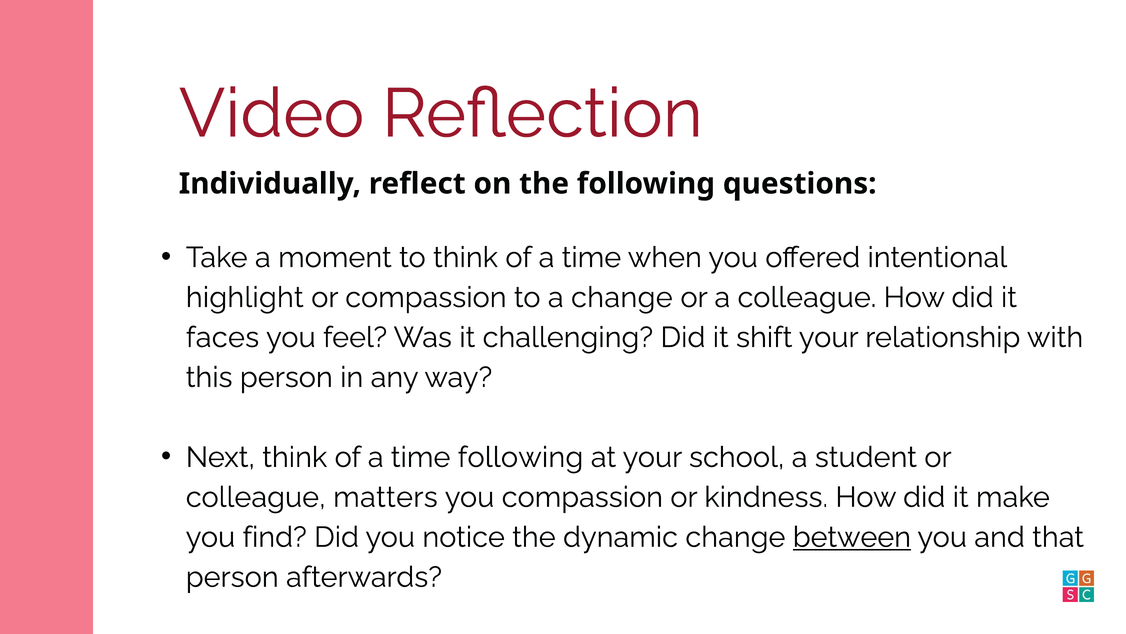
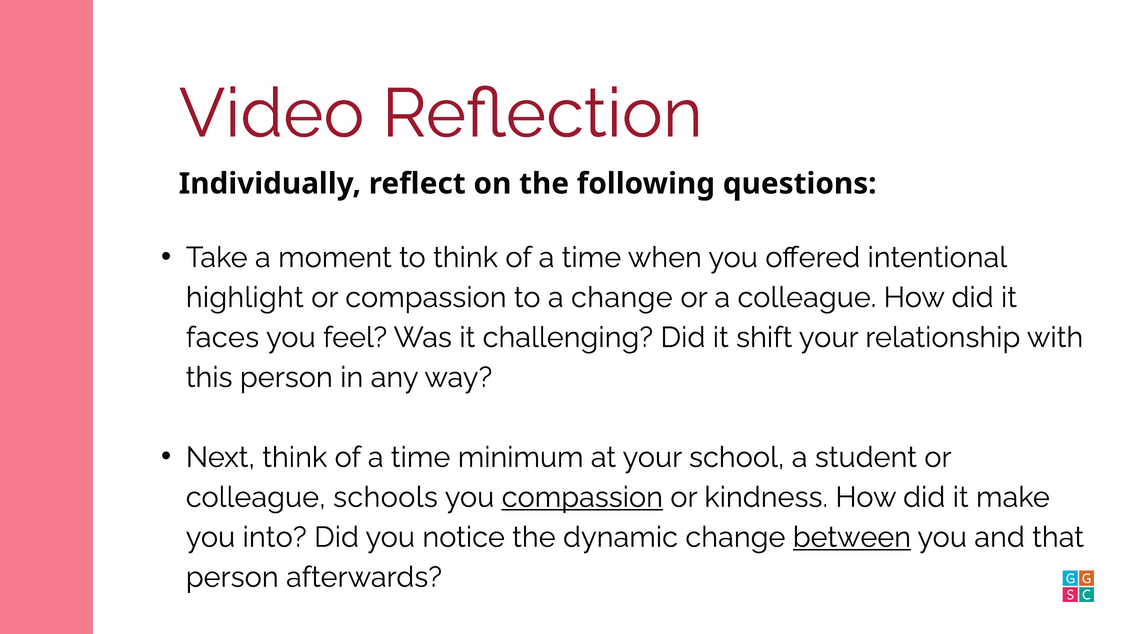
time following: following -> minimum
matters: matters -> schools
compassion at (582, 497) underline: none -> present
find: find -> into
